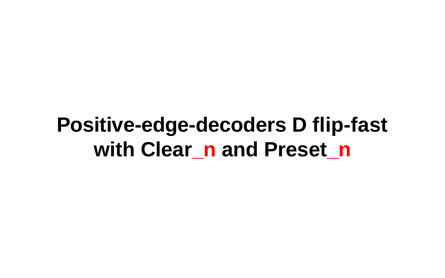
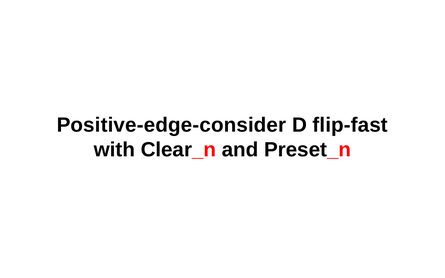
Positive-edge-decoders: Positive-edge-decoders -> Positive-edge-consider
